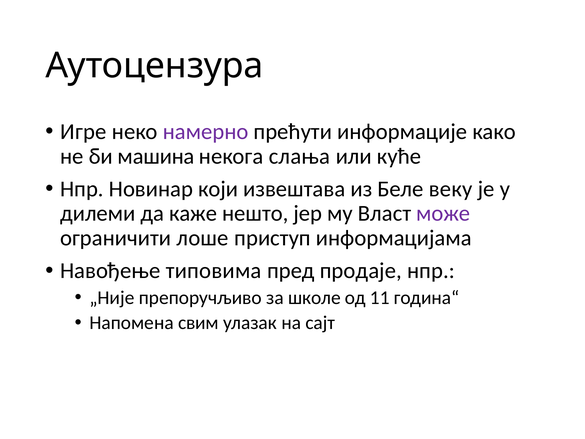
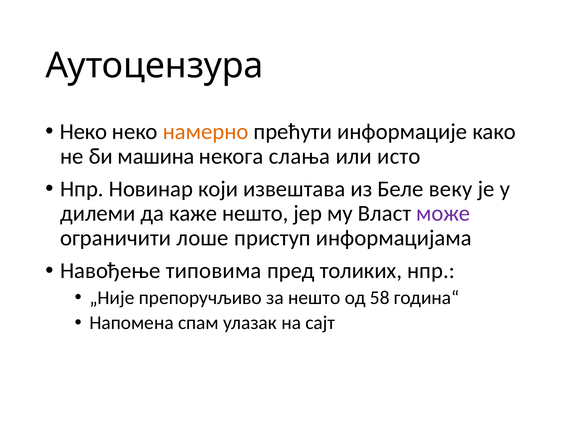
Игре at (83, 132): Игре -> Неко
намерно colour: purple -> orange
куће: куће -> исто
продаје: продаје -> толиких
за школе: школе -> нешто
11: 11 -> 58
свим: свим -> спам
